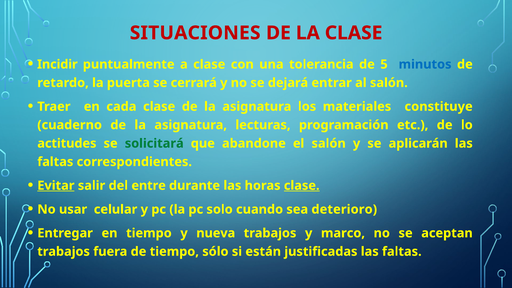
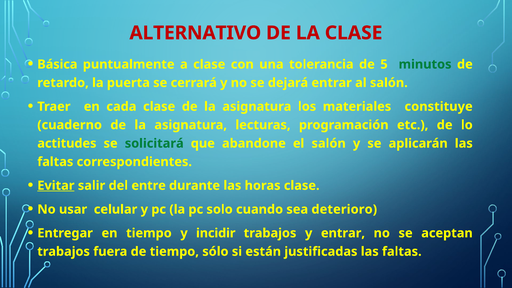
SITUACIONES: SITUACIONES -> ALTERNATIVO
Incidir: Incidir -> Básica
minutos colour: blue -> green
clase at (302, 186) underline: present -> none
nueva: nueva -> incidir
y marco: marco -> entrar
